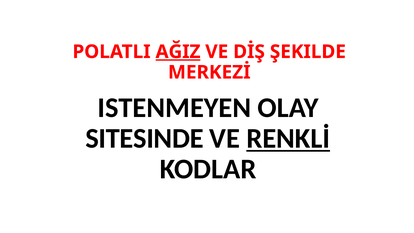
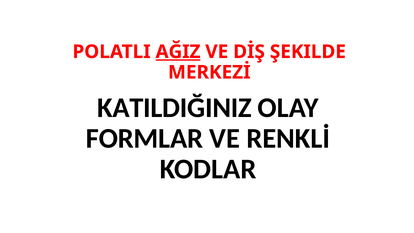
ISTENMEYEN: ISTENMEYEN -> KATILDIĞINIZ
SITESINDE: SITESINDE -> FORMLAR
RENKLİ underline: present -> none
